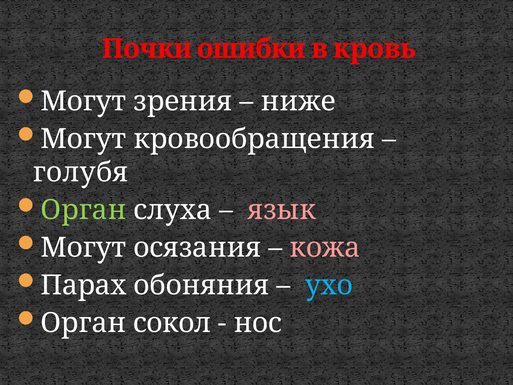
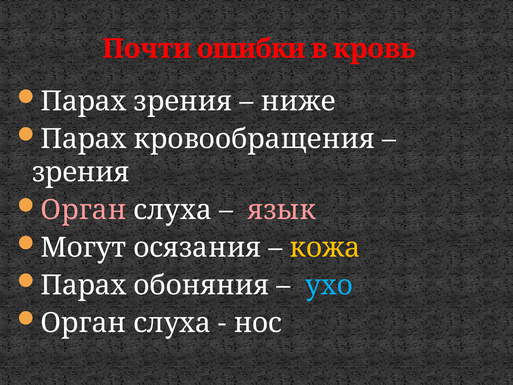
Почки: Почки -> Почти
Могут at (83, 101): Могут -> Парах
Могут at (83, 139): Могут -> Парах
голубя at (81, 172): голубя -> зрения
Орган at (83, 210) colour: light green -> pink
кожа colour: pink -> yellow
сокол at (172, 323): сокол -> слуха
